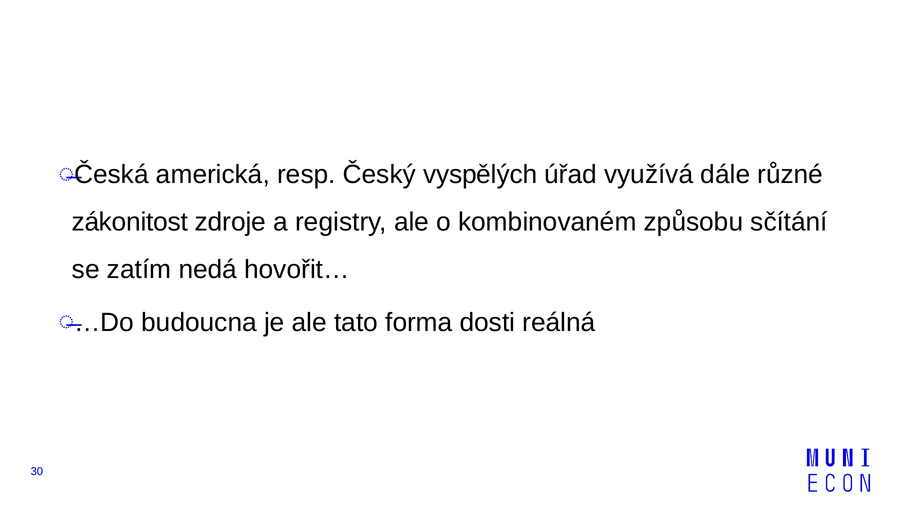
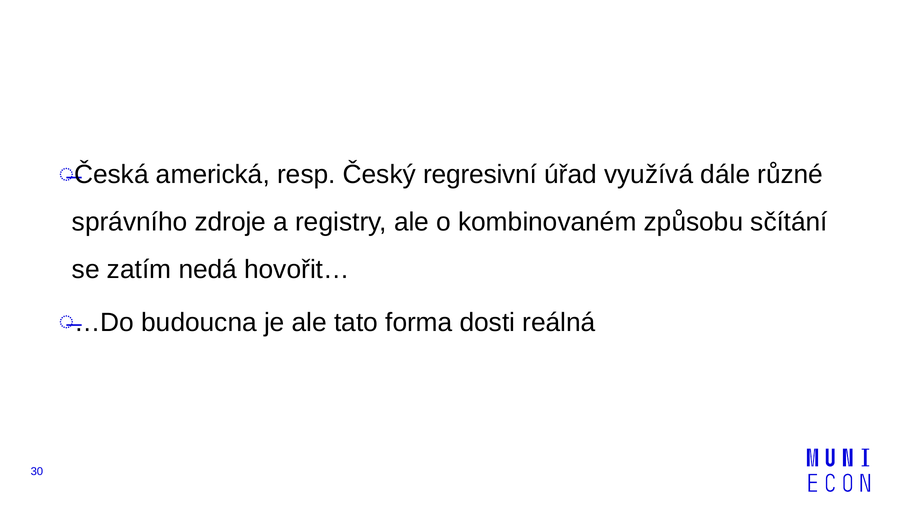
vyspělých: vyspělých -> regresivní
zákonitost: zákonitost -> správního
